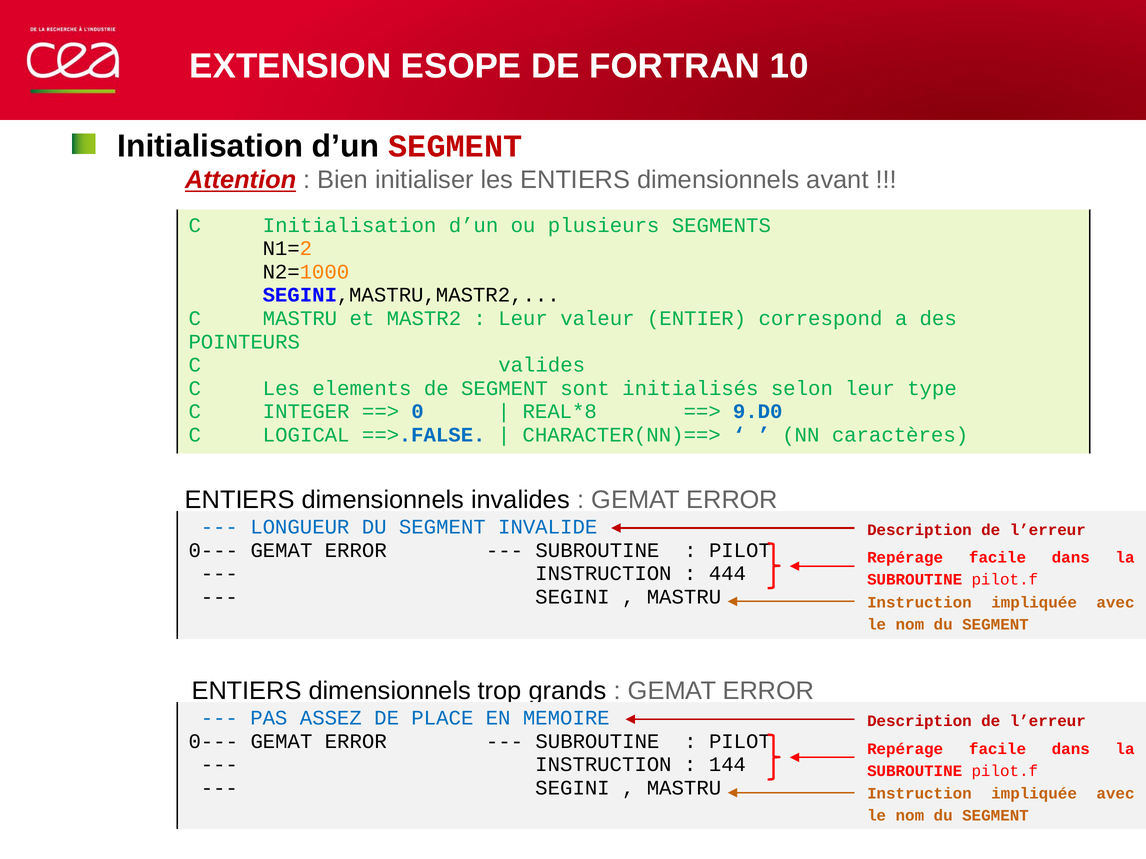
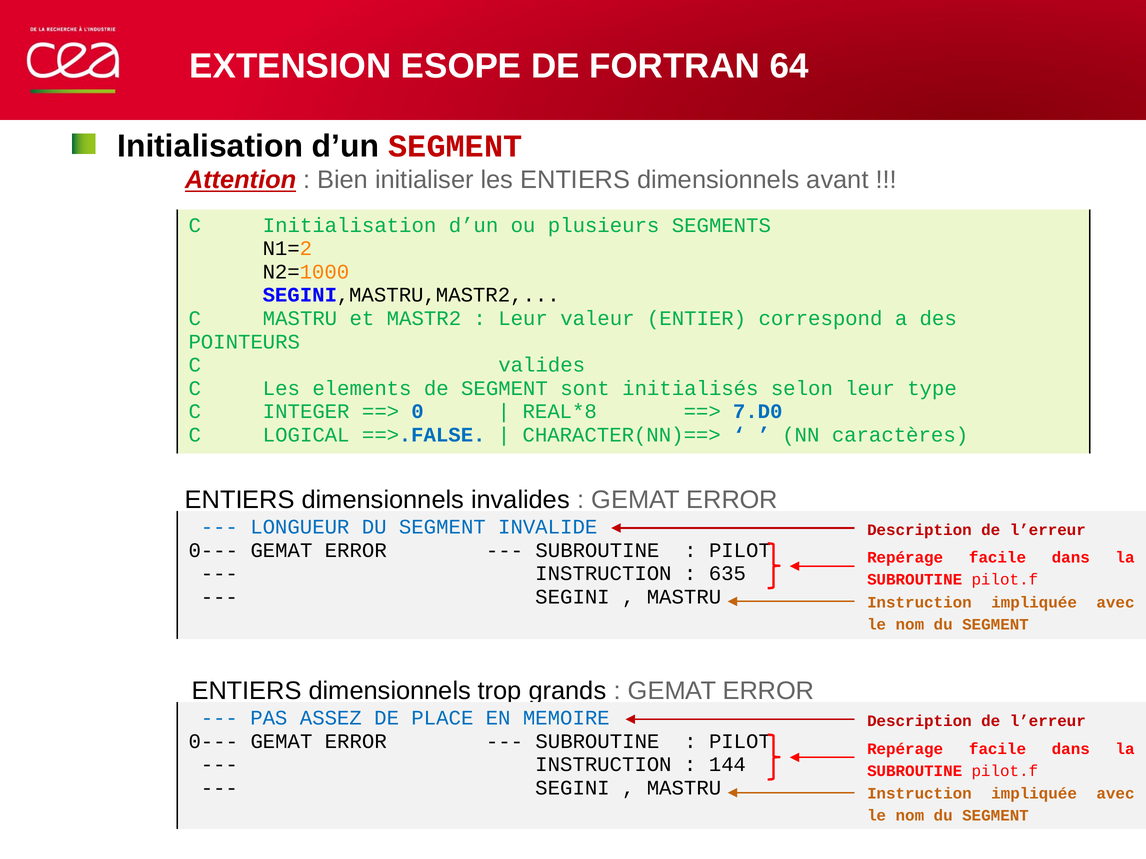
10: 10 -> 64
9.D0: 9.D0 -> 7.D0
444: 444 -> 635
